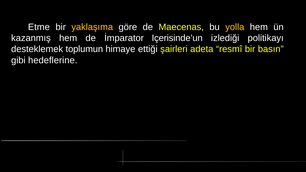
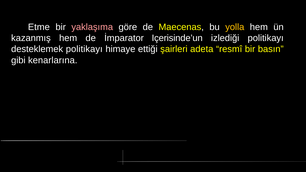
yaklaşıma colour: yellow -> pink
desteklemek toplumun: toplumun -> politikayı
hedeflerine: hedeflerine -> kenarlarına
